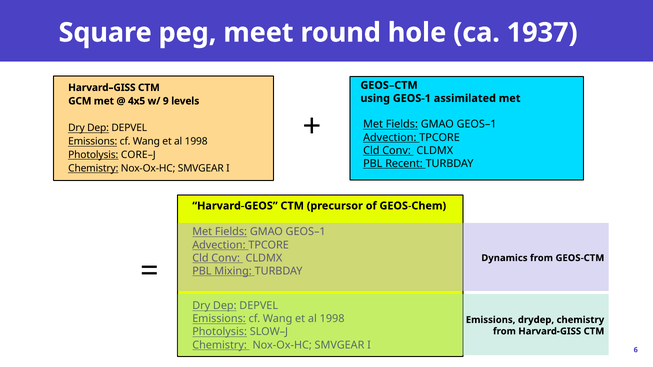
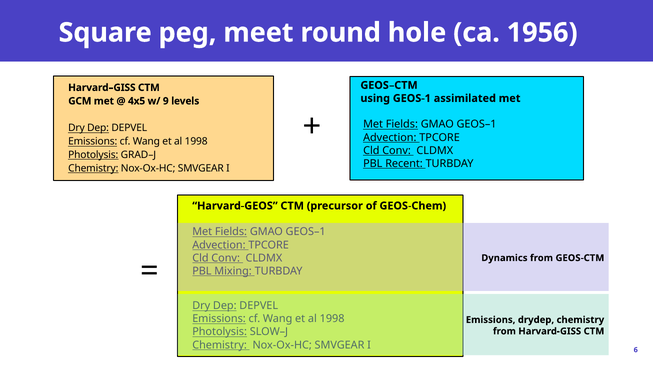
1937: 1937 -> 1956
CORE–J: CORE–J -> GRAD–J
